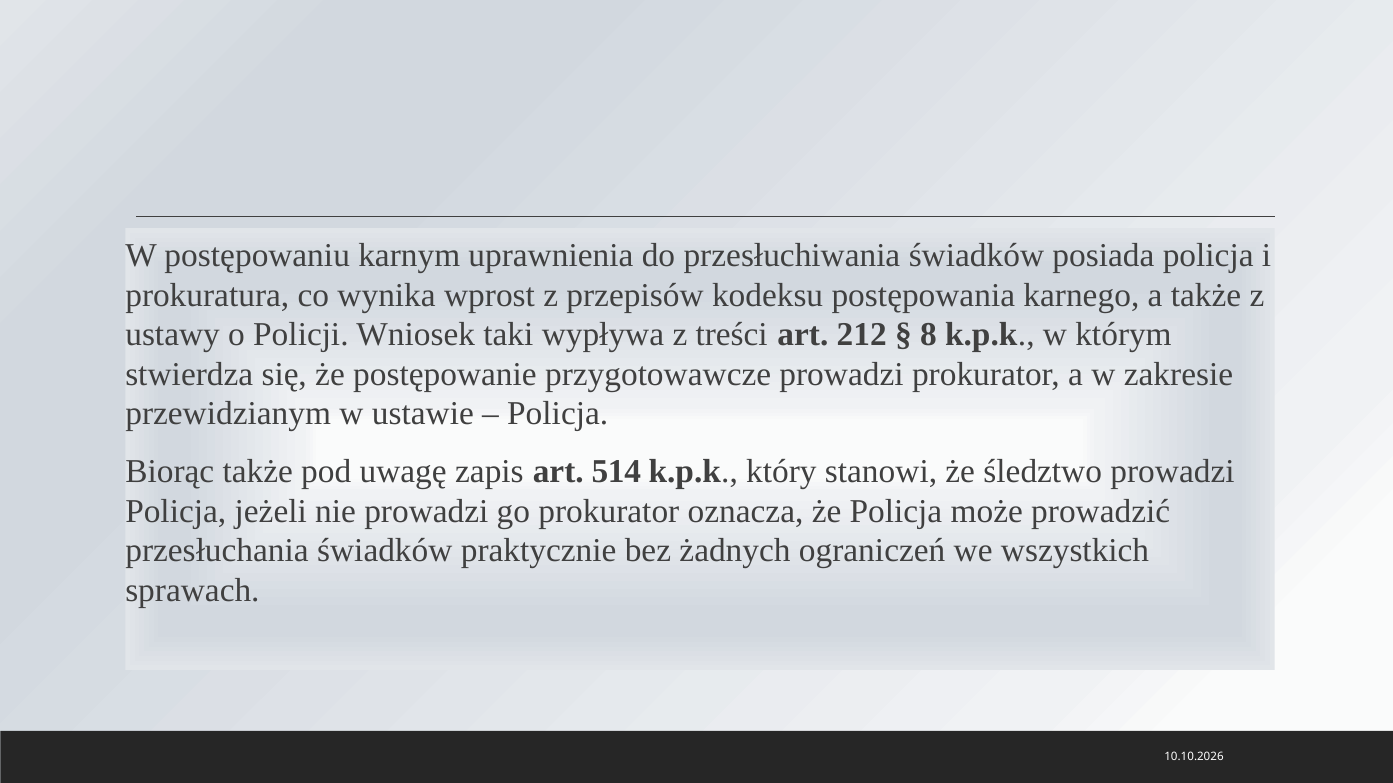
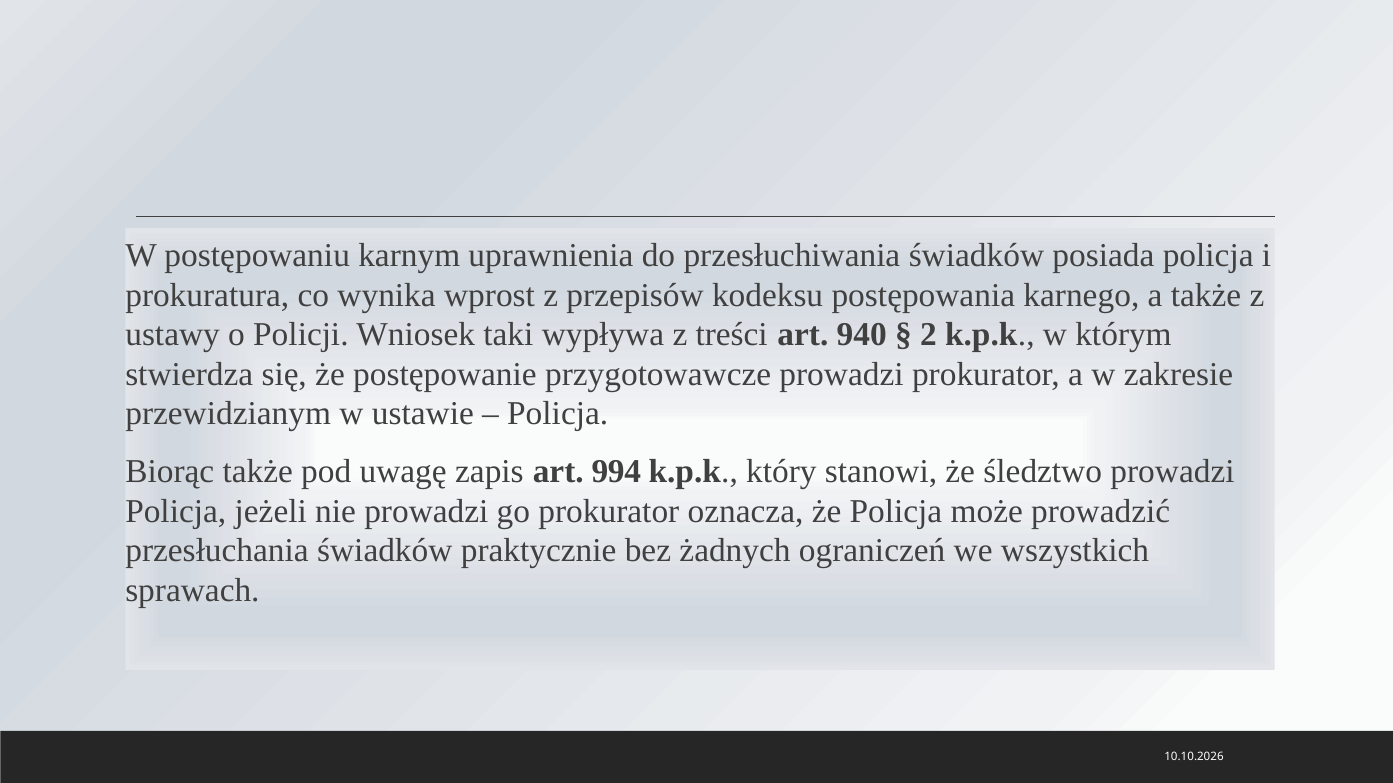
212: 212 -> 940
8: 8 -> 2
514: 514 -> 994
